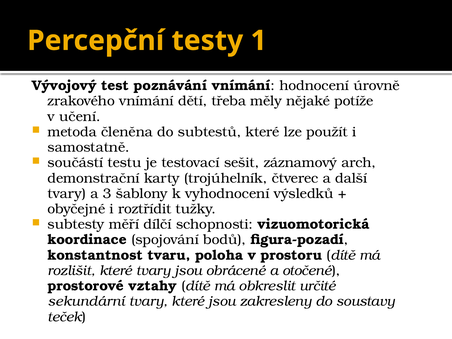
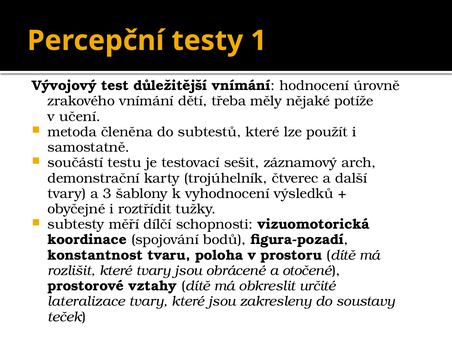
poznávání: poznávání -> důležitější
sekundární: sekundární -> lateralizace
